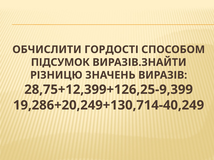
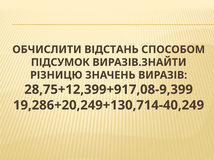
ГОРДОСТІ: ГОРДОСТІ -> ВІДСТАНЬ
28,75+12,399+126,25-9,399: 28,75+12,399+126,25-9,399 -> 28,75+12,399+917,08-9,399
